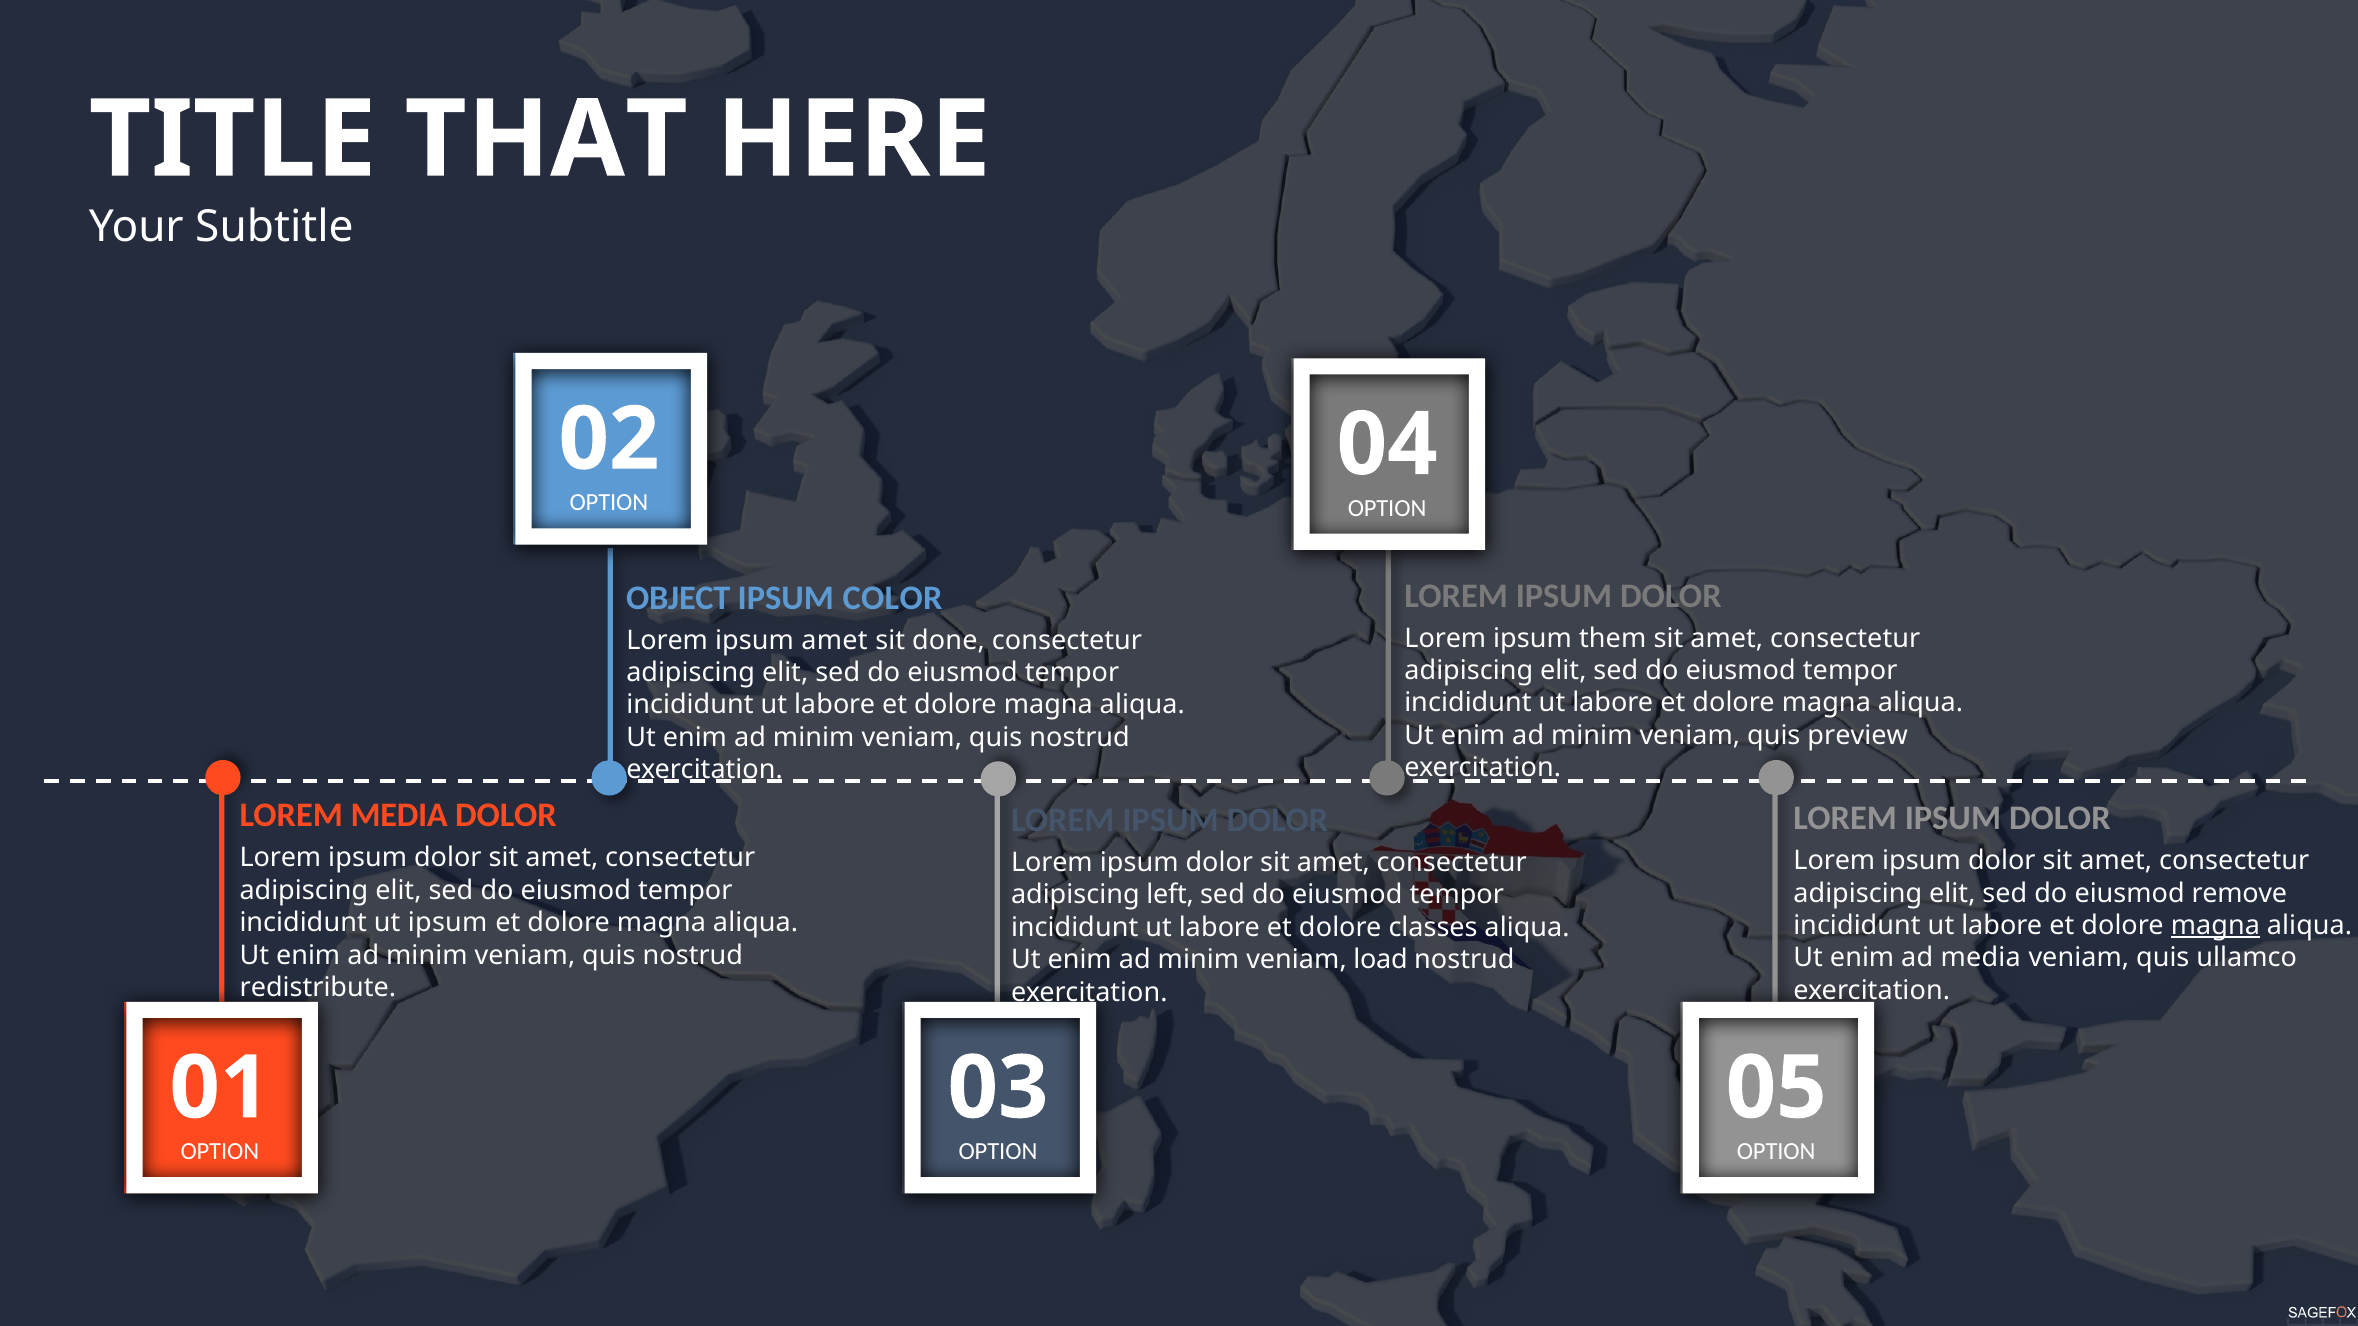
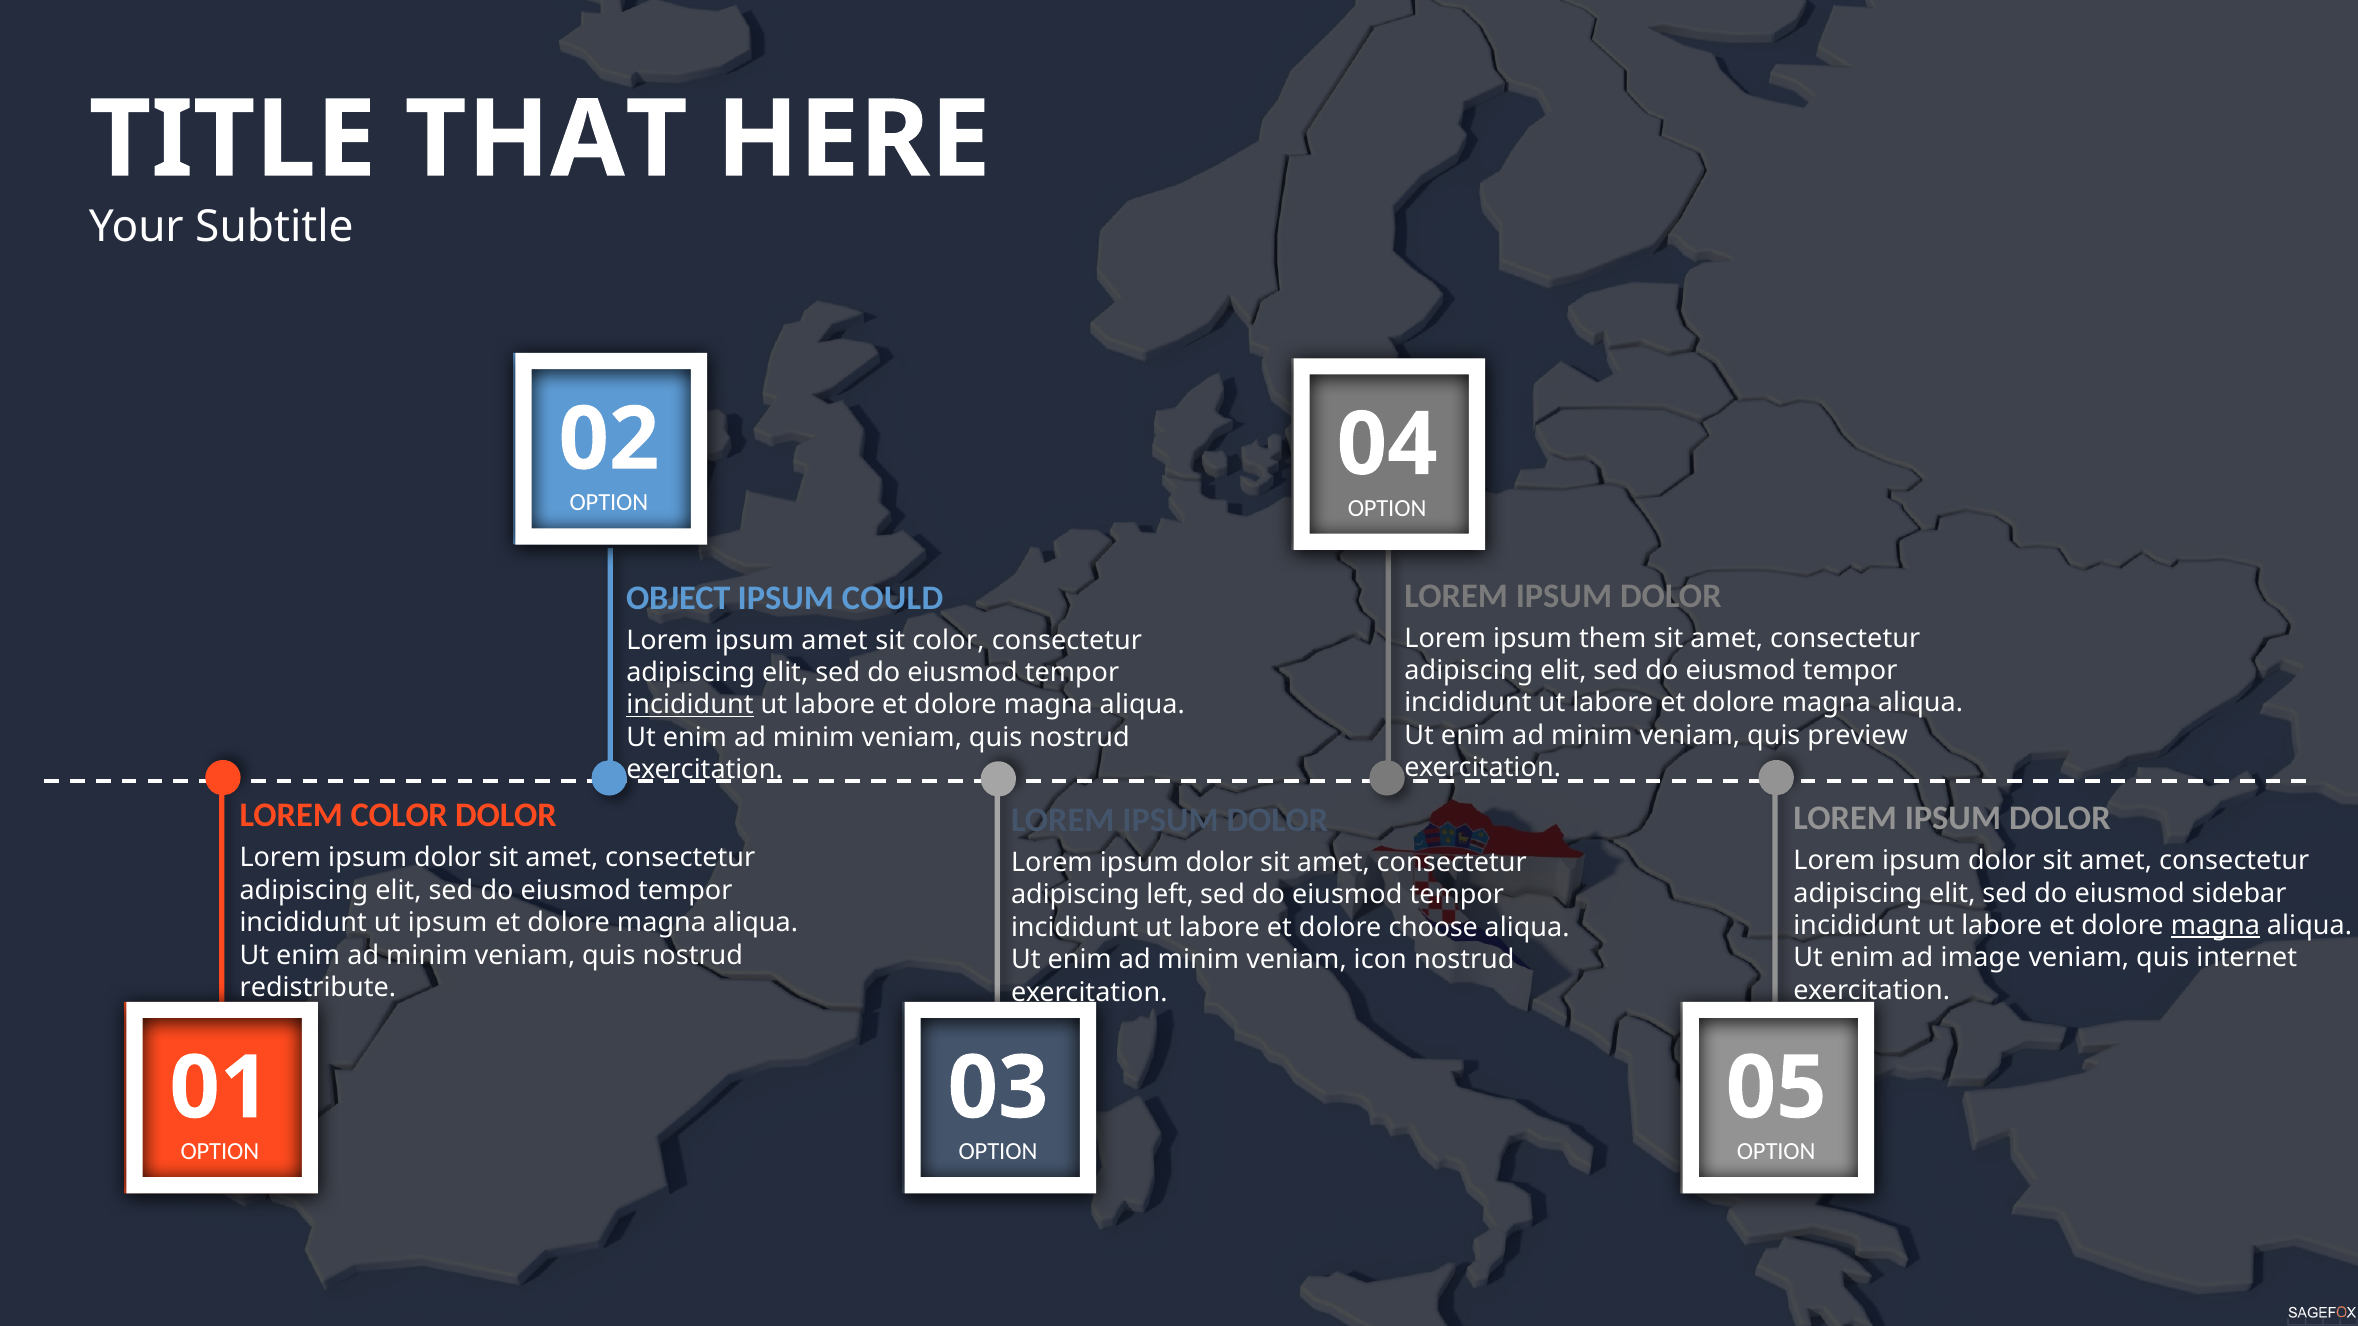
COLOR: COLOR -> COULD
sit done: done -> color
incididunt at (690, 705) underline: none -> present
LOREM MEDIA: MEDIA -> COLOR
remove: remove -> sidebar
classes: classes -> choose
ad media: media -> image
ullamco: ullamco -> internet
load: load -> icon
